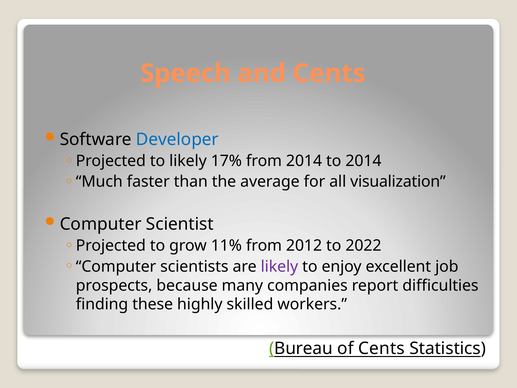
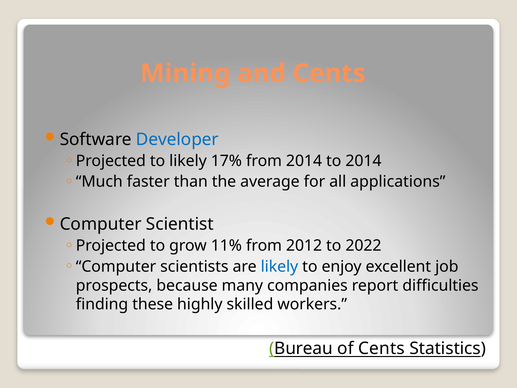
Speech: Speech -> Mining
visualization: visualization -> applications
likely at (279, 266) colour: purple -> blue
